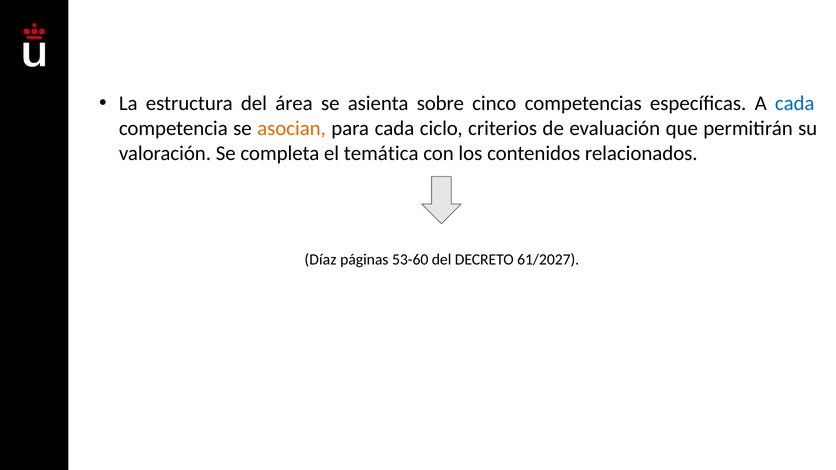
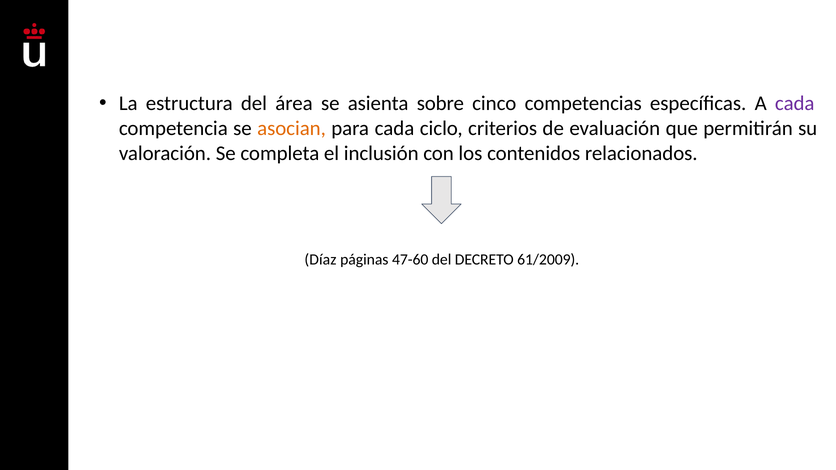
cada at (795, 104) colour: blue -> purple
temática: temática -> inclusión
53-60: 53-60 -> 47-60
61/2027: 61/2027 -> 61/2009
